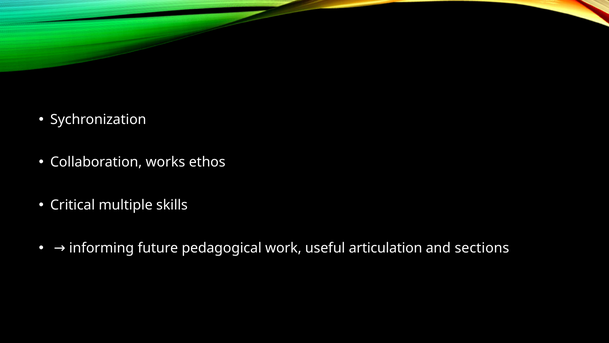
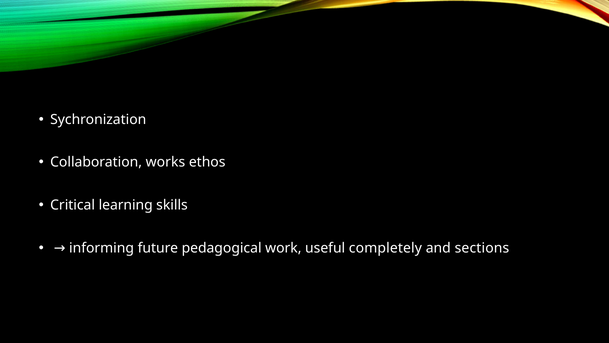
multiple: multiple -> learning
articulation: articulation -> completely
